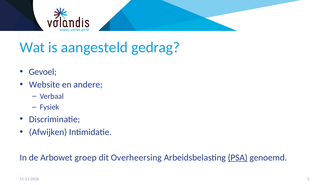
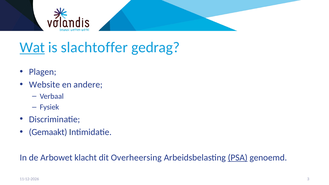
Wat underline: none -> present
aangesteld: aangesteld -> slachtoffer
Gevoel: Gevoel -> Plagen
Afwijken: Afwijken -> Gemaakt
groep: groep -> klacht
